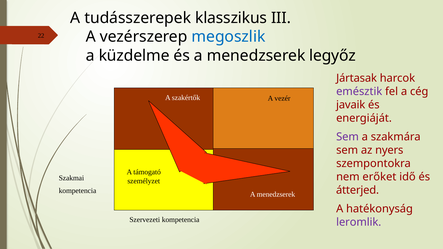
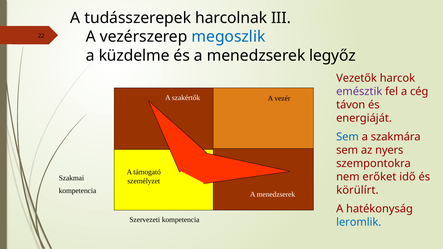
klasszikus: klasszikus -> harcolnak
Jártasak: Jártasak -> Vezetők
javaik: javaik -> távon
Sem at (348, 137) colour: purple -> blue
átterjed: átterjed -> körülírt
leromlik colour: purple -> blue
